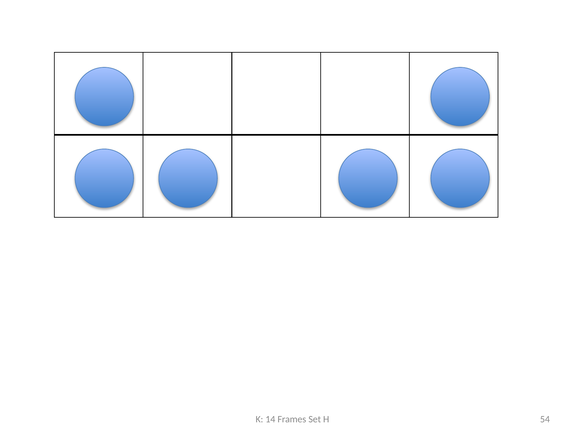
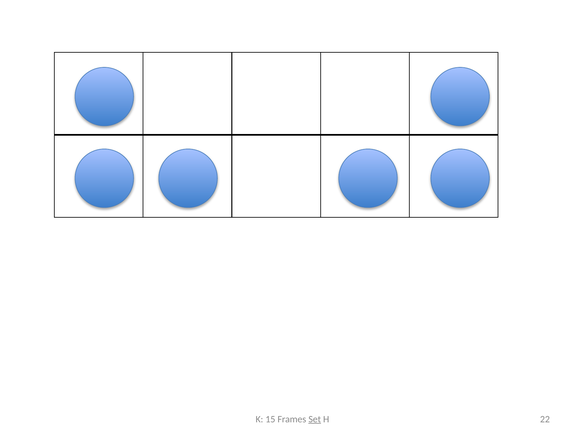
14: 14 -> 15
Set underline: none -> present
54: 54 -> 22
